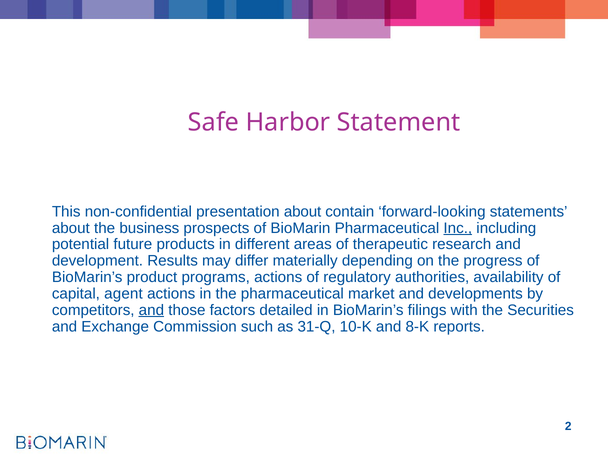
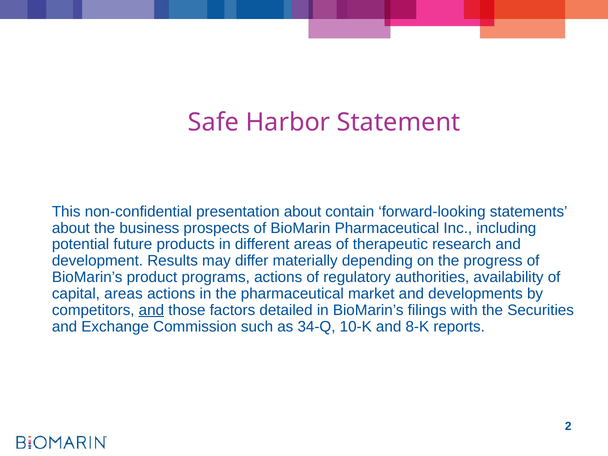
Inc underline: present -> none
capital agent: agent -> areas
31-Q: 31-Q -> 34-Q
